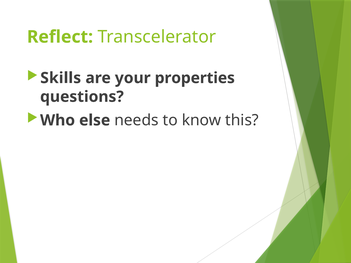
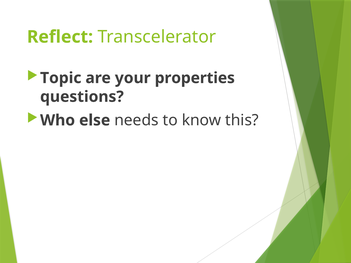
Skills: Skills -> Topic
